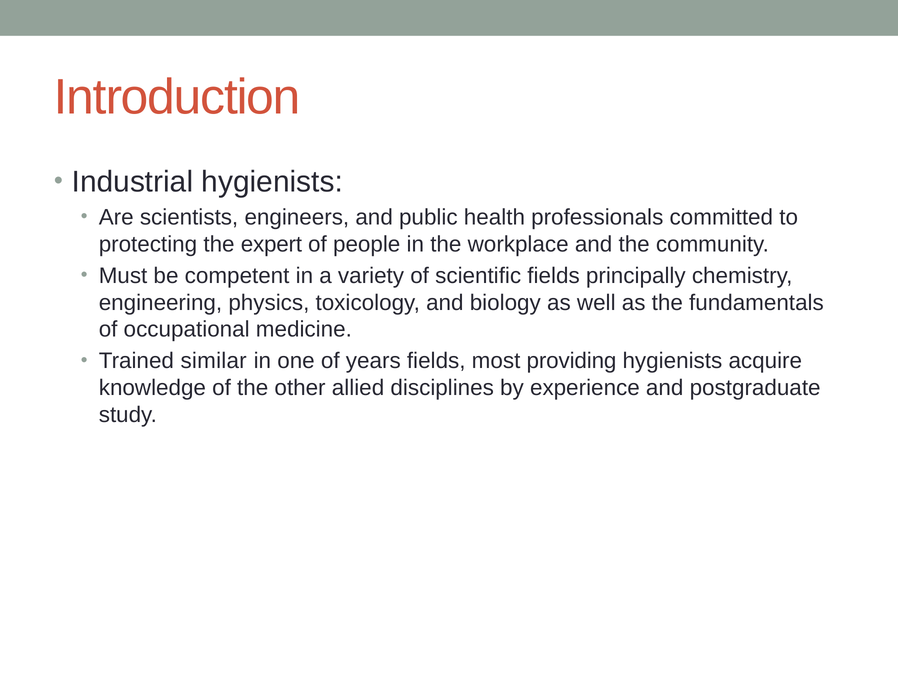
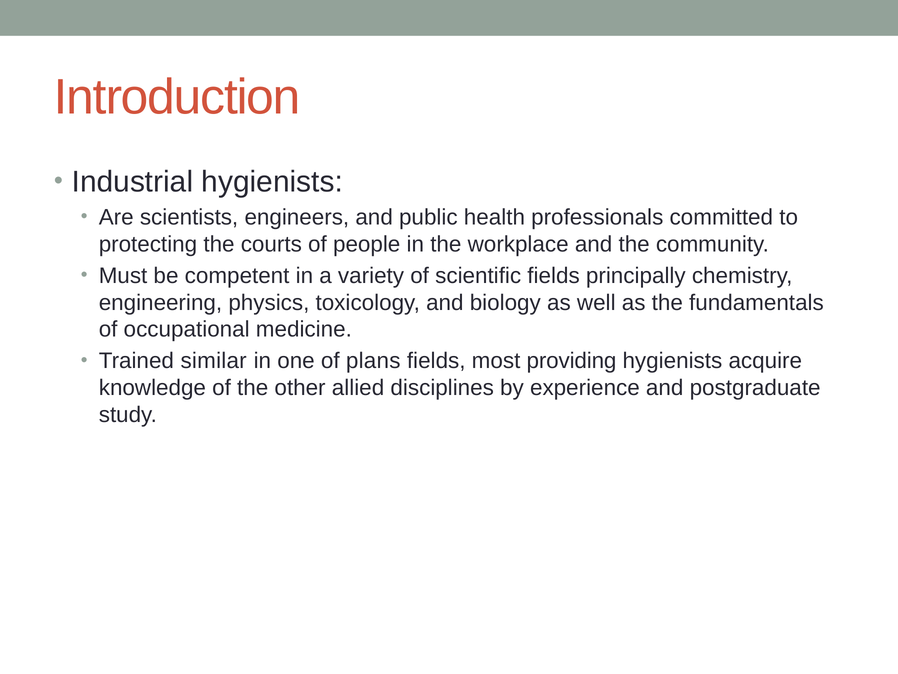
expert: expert -> courts
years: years -> plans
